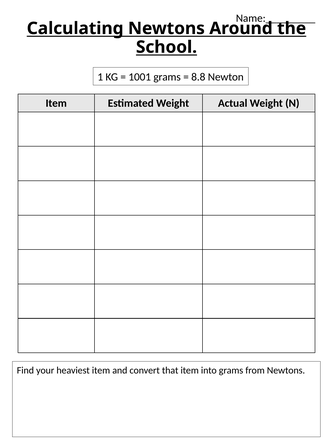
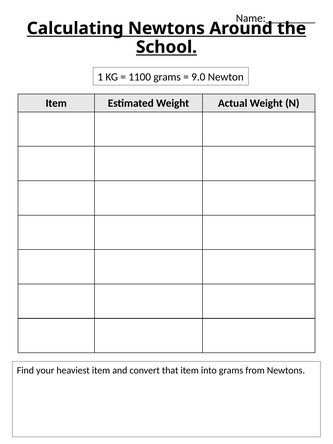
1001: 1001 -> 1100
8.8: 8.8 -> 9.0
